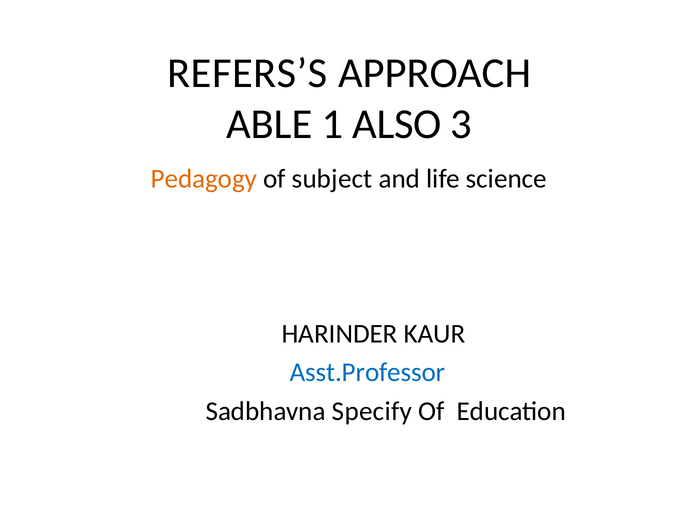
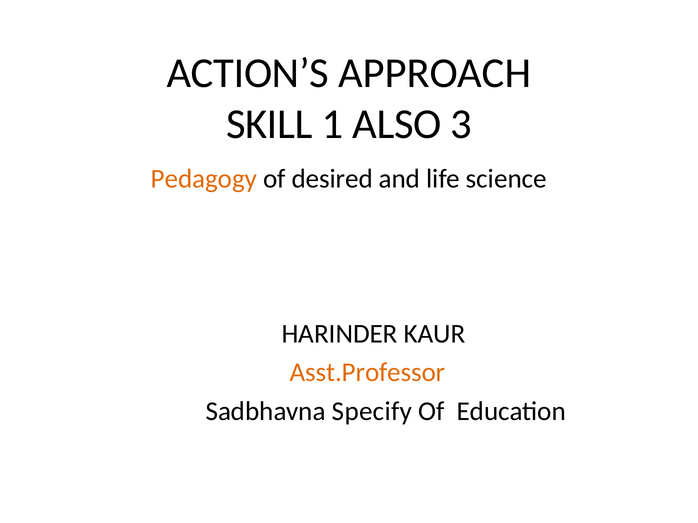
REFERS’S: REFERS’S -> ACTION’S
ABLE: ABLE -> SKILL
subject: subject -> desired
Asst.Professor colour: blue -> orange
